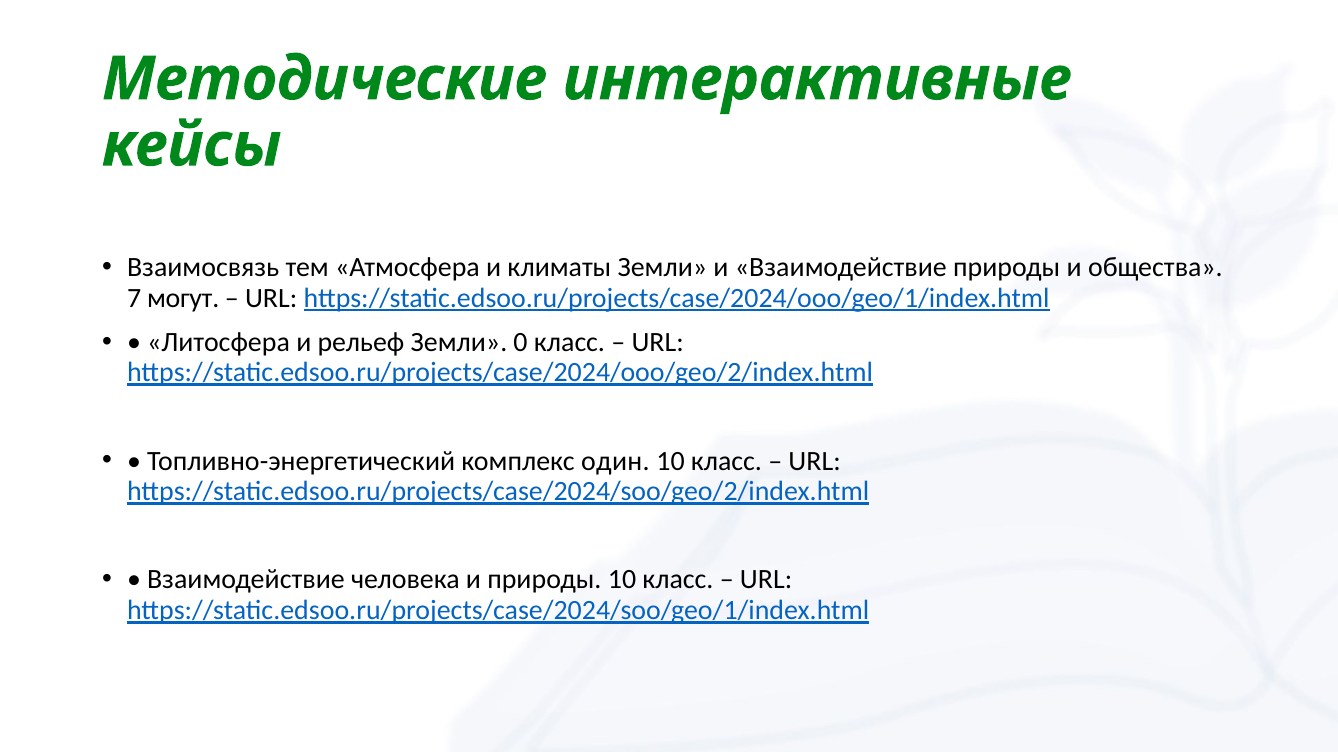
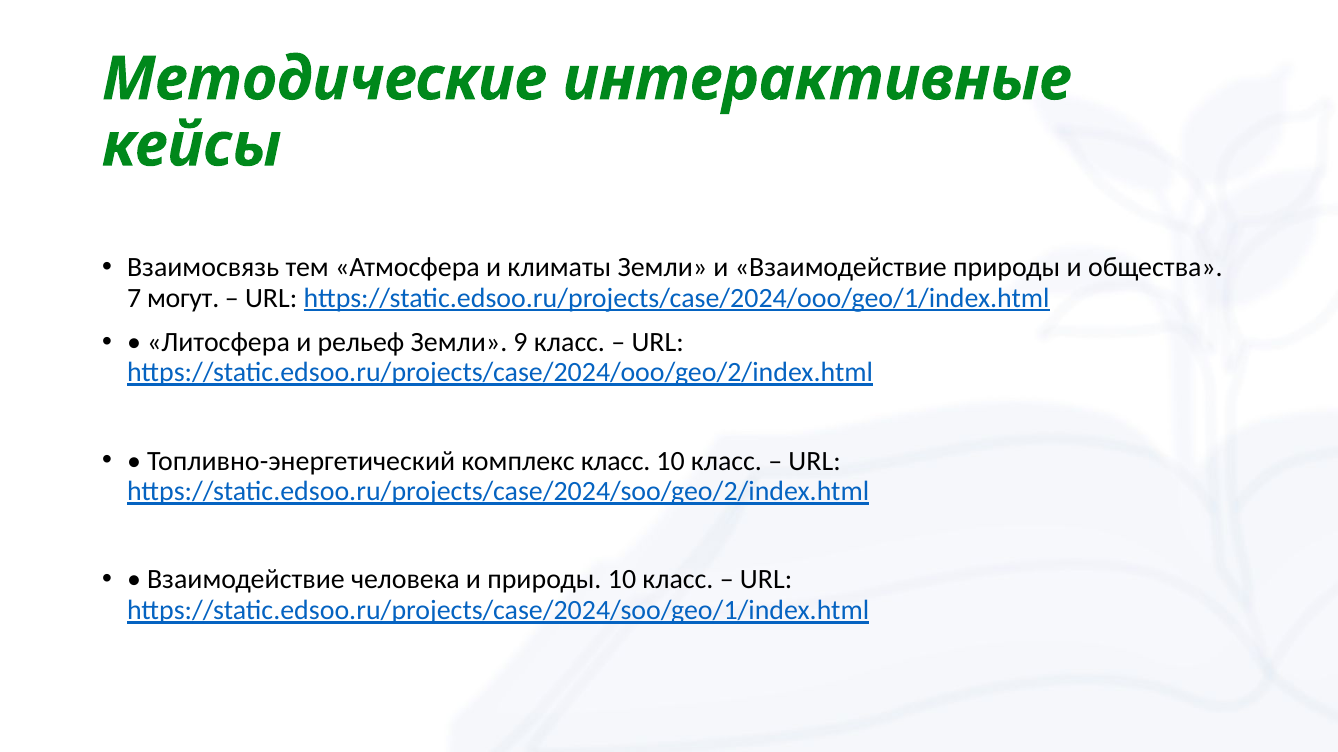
0: 0 -> 9
комплекс один: один -> класс
